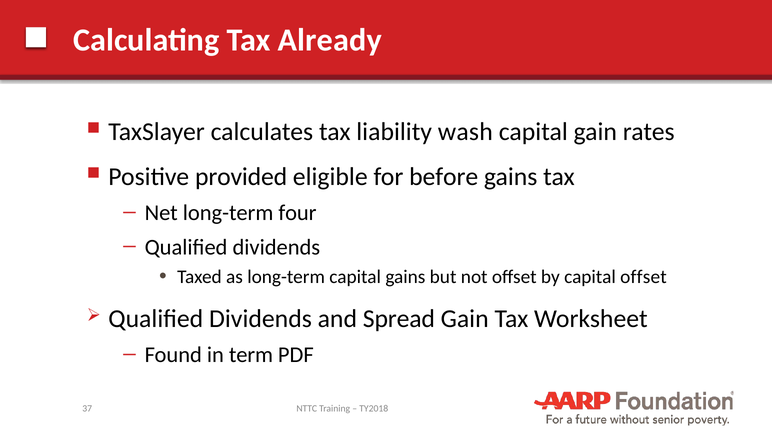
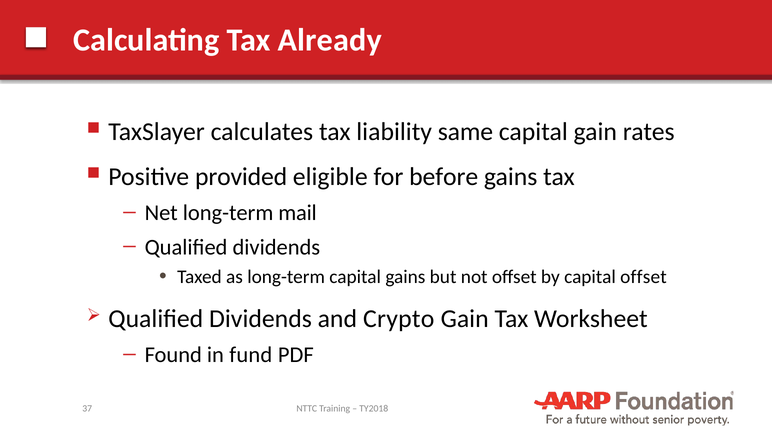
wash: wash -> same
four: four -> mail
Spread: Spread -> Crypto
term: term -> fund
